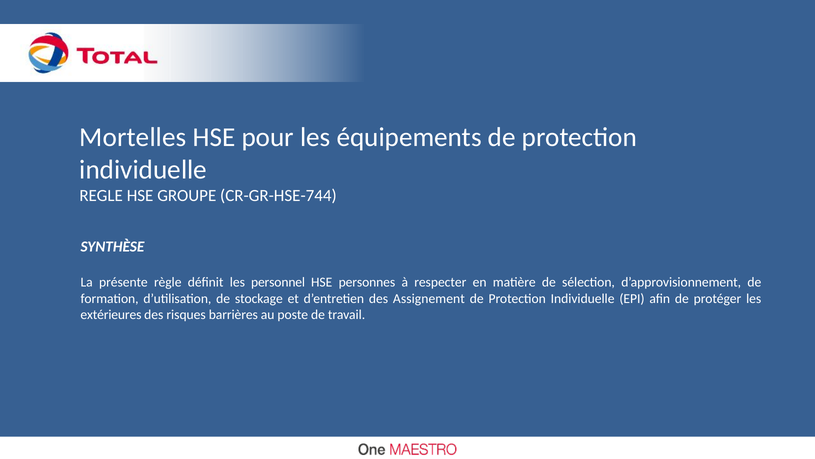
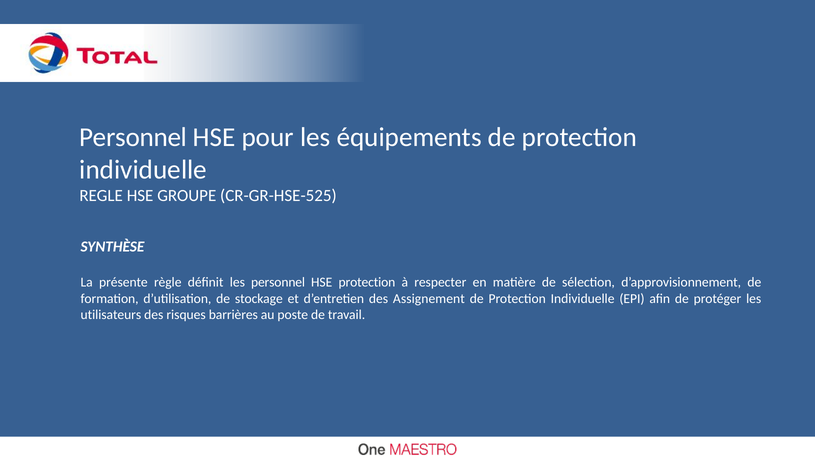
Mortelles at (133, 137): Mortelles -> Personnel
CR-GR-HSE-744: CR-GR-HSE-744 -> CR-GR-HSE-525
HSE personnes: personnes -> protection
extérieures: extérieures -> utilisateurs
